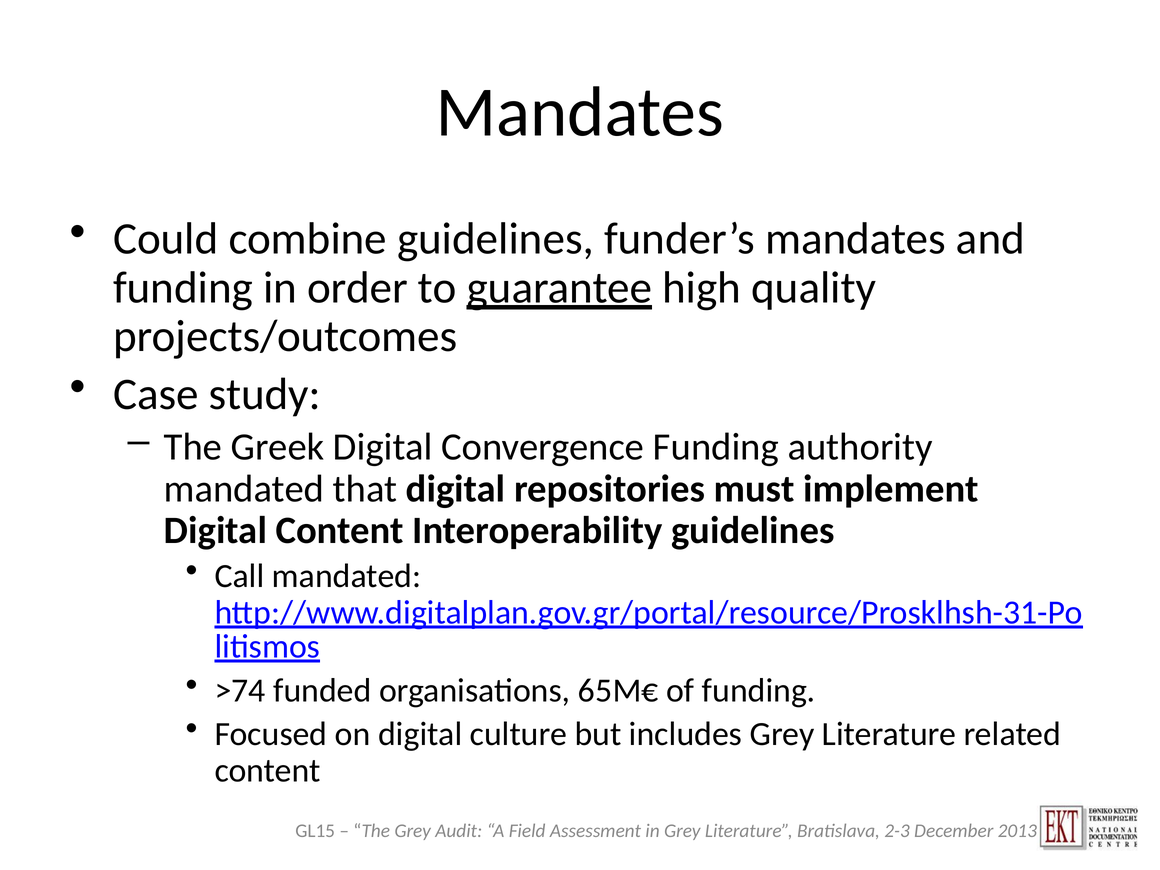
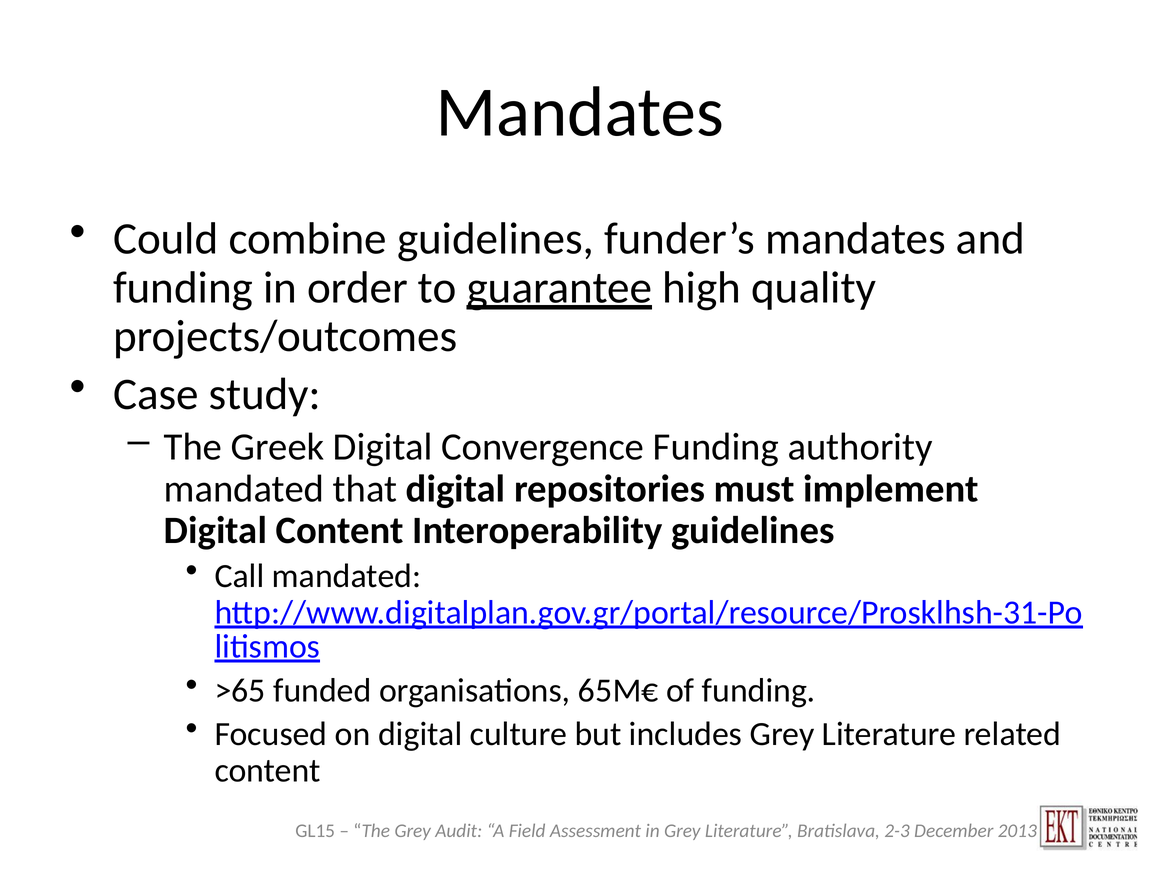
>74: >74 -> >65
